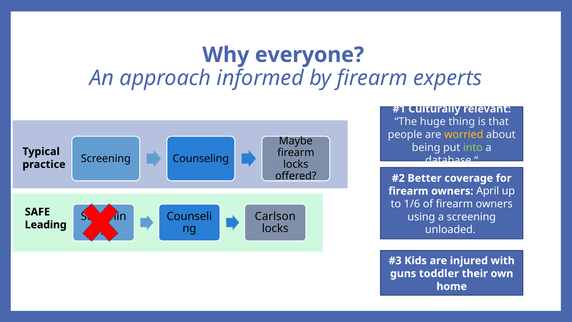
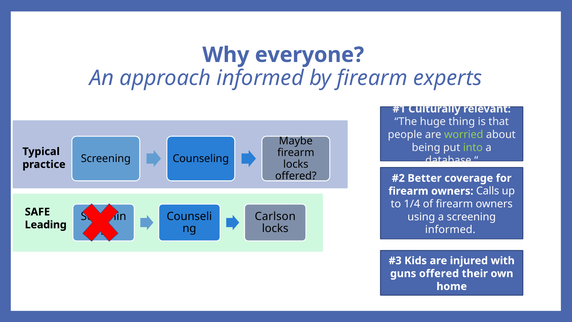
worried colour: yellow -> light green
April: April -> Calls
1/6: 1/6 -> 1/4
unloaded at (450, 230): unloaded -> informed
guns toddler: toddler -> offered
